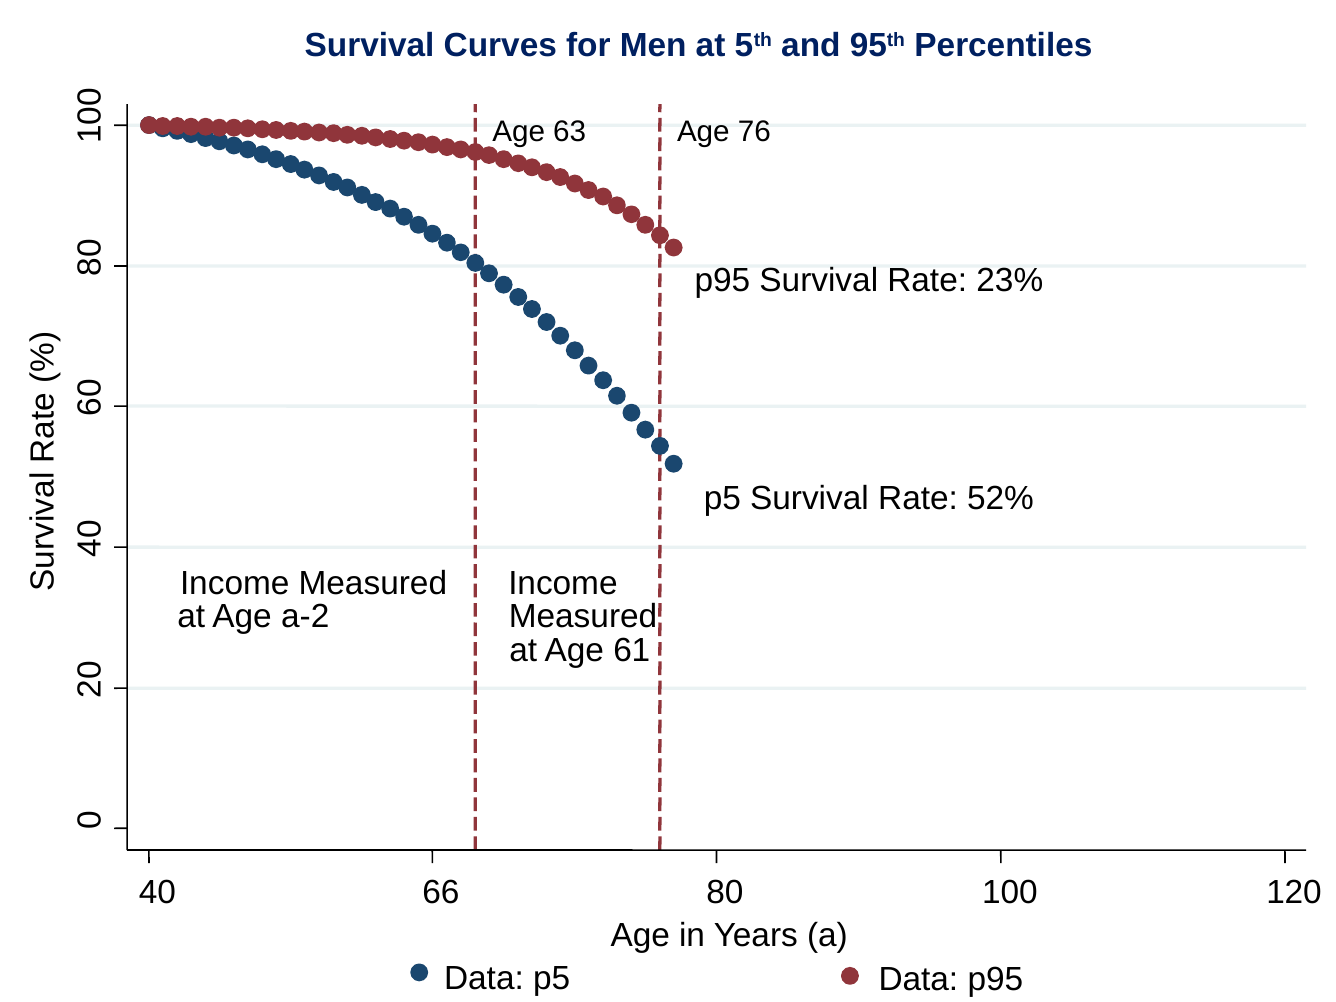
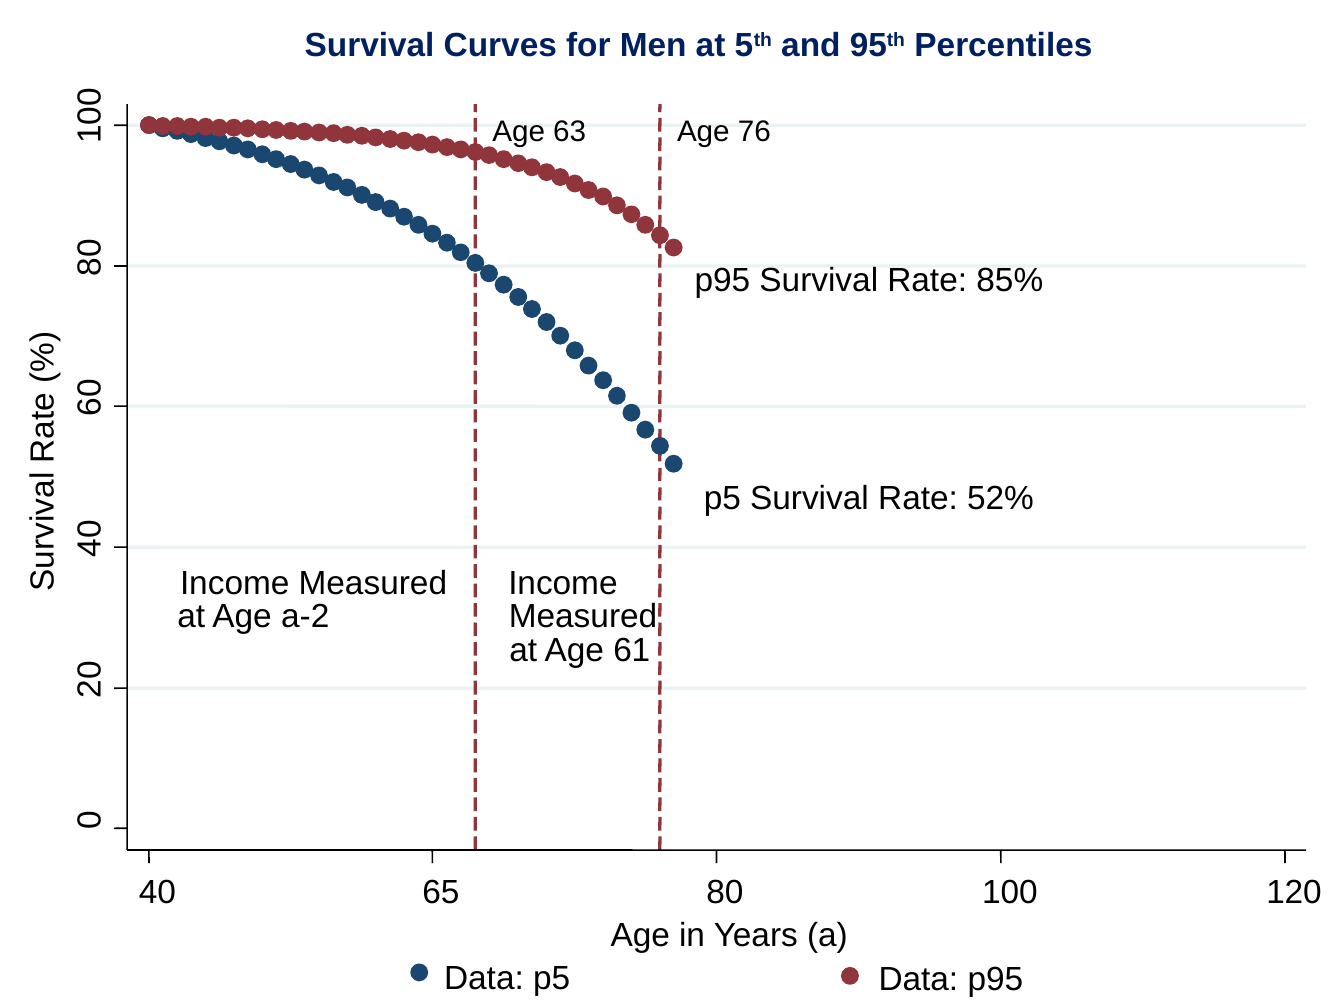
23%: 23% -> 85%
66: 66 -> 65
